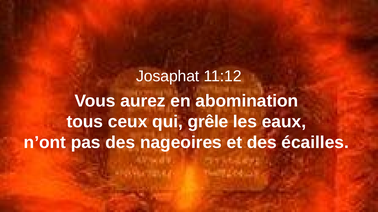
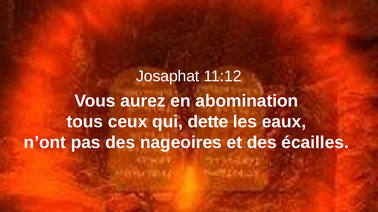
grêle: grêle -> dette
